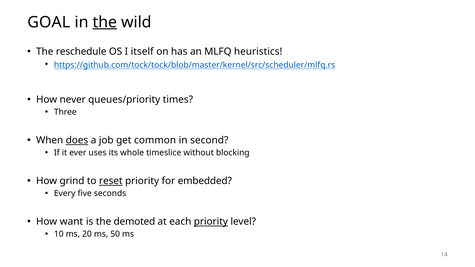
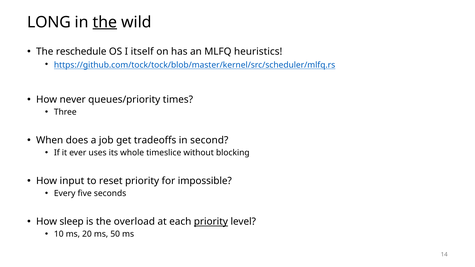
GOAL: GOAL -> LONG
does underline: present -> none
common: common -> tradeoffs
grind: grind -> input
reset underline: present -> none
embedded: embedded -> impossible
want: want -> sleep
demoted: demoted -> overload
